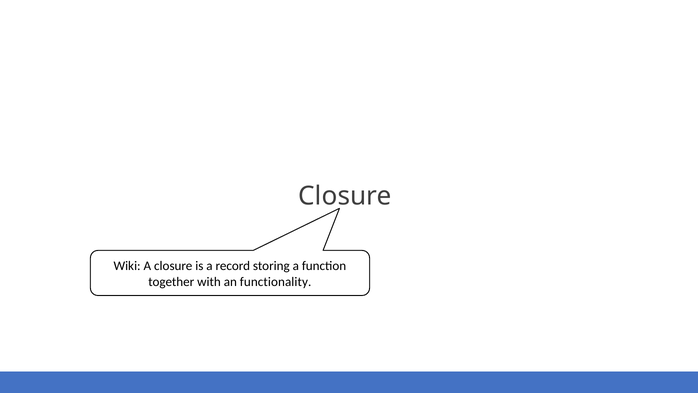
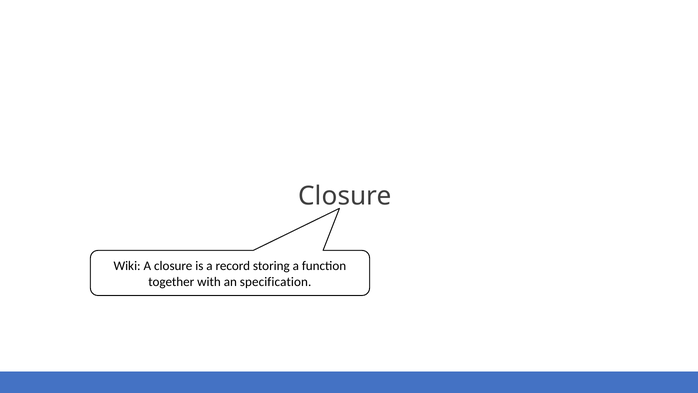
functionality: functionality -> specification
